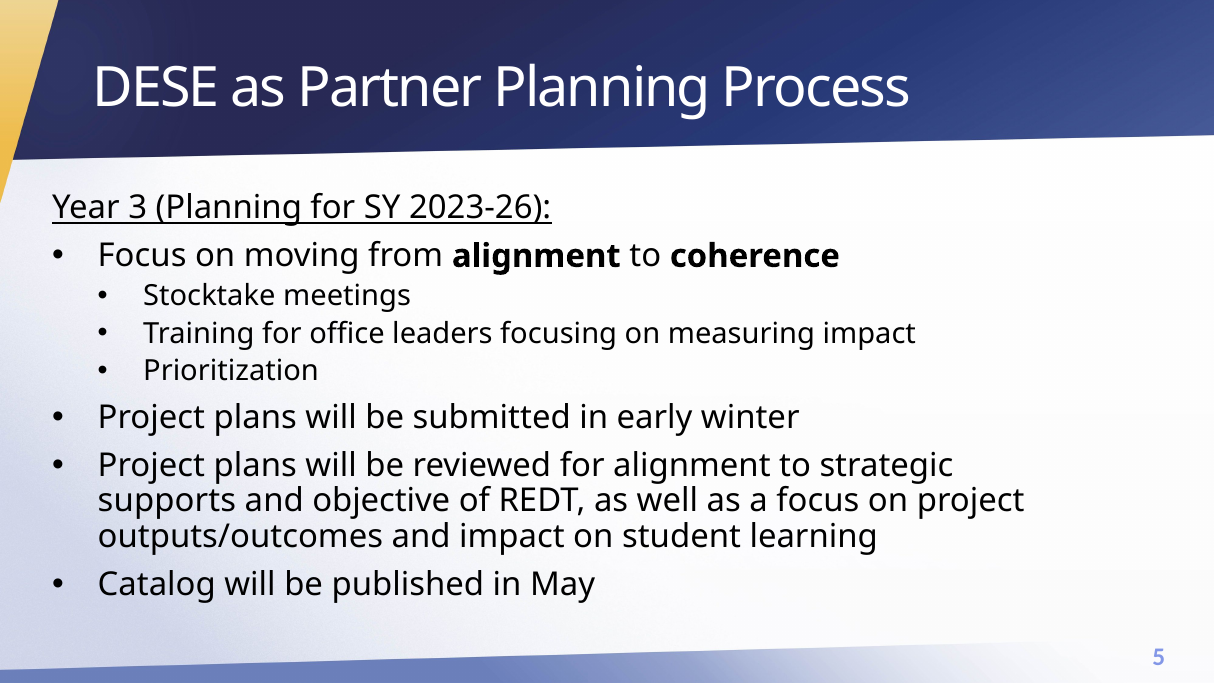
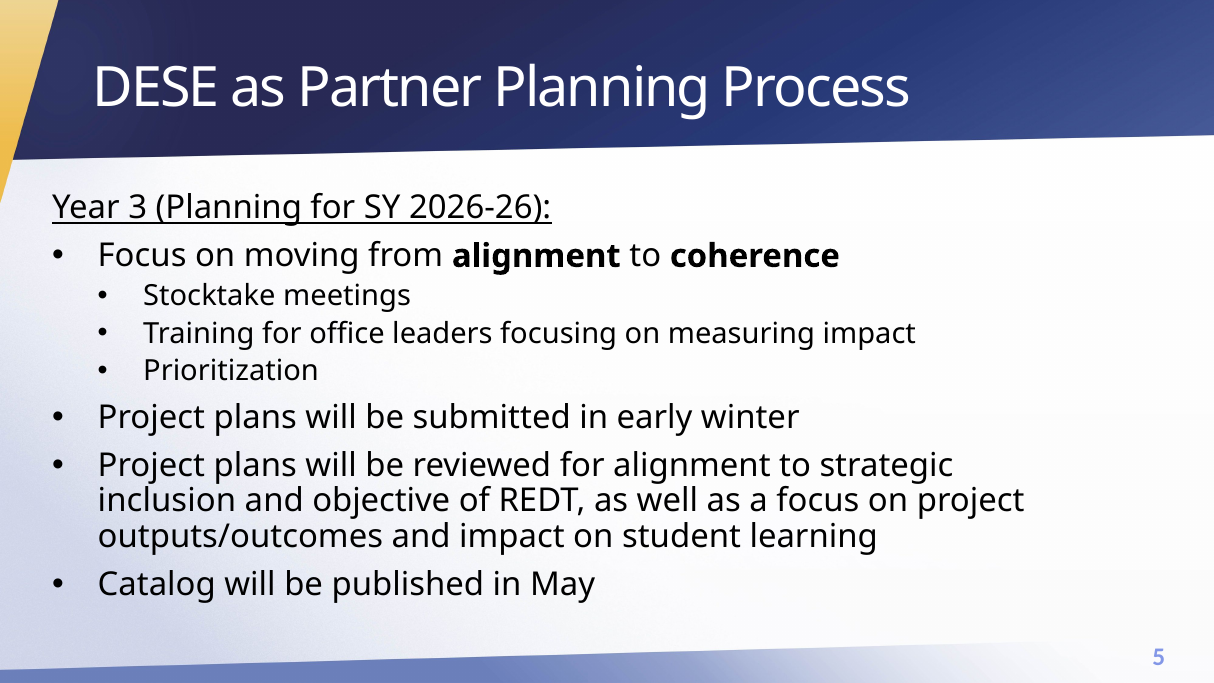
2023-26: 2023-26 -> 2026-26
supports: supports -> inclusion
